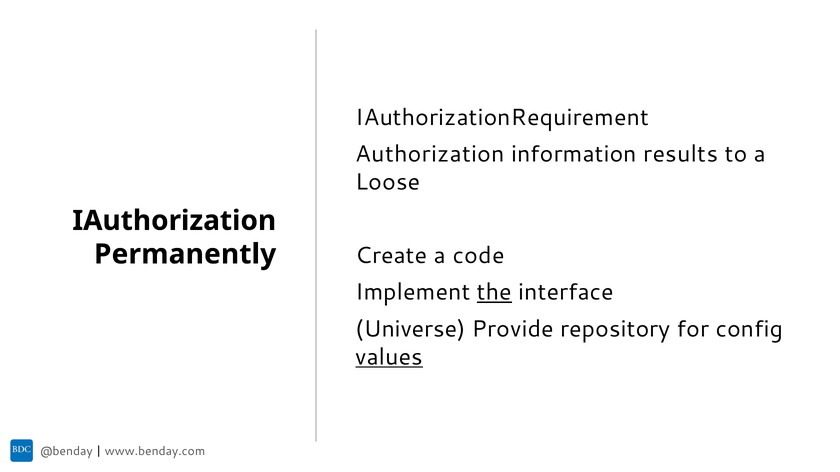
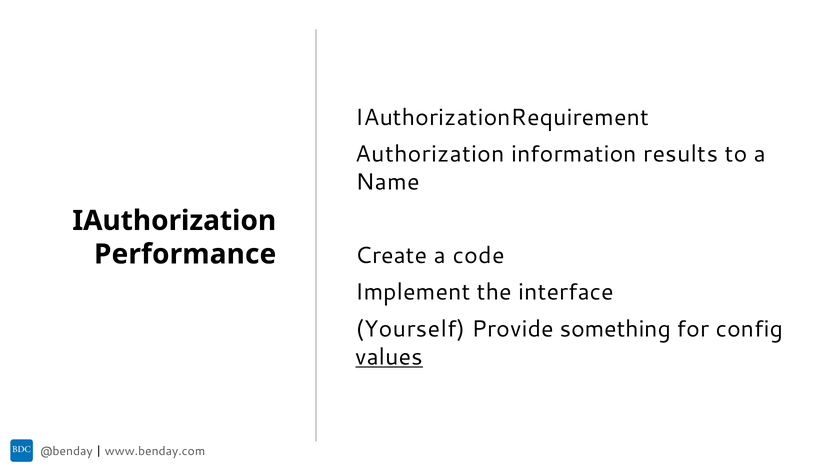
Loose: Loose -> Name
Permanently: Permanently -> Performance
the underline: present -> none
Universe: Universe -> Yourself
repository: repository -> something
